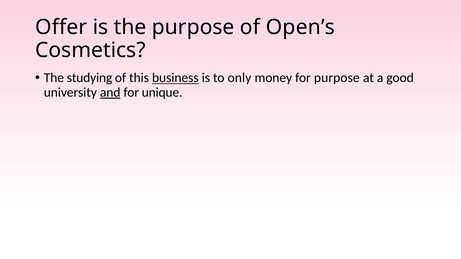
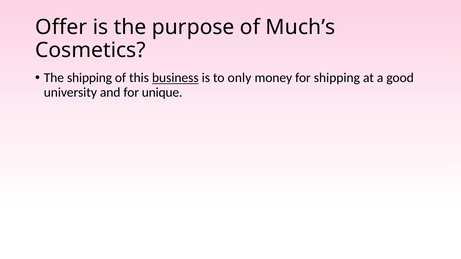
Open’s: Open’s -> Much’s
The studying: studying -> shipping
for purpose: purpose -> shipping
and underline: present -> none
